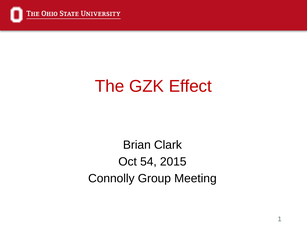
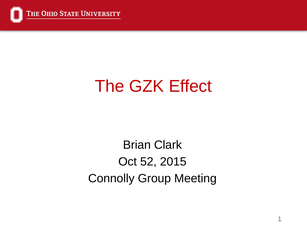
54: 54 -> 52
